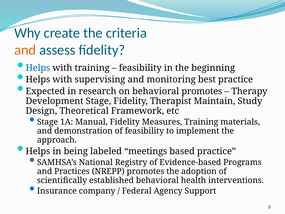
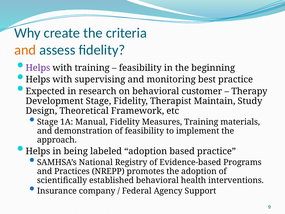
Helps at (38, 68) colour: blue -> purple
behavioral promotes: promotes -> customer
labeled meetings: meetings -> adoption
